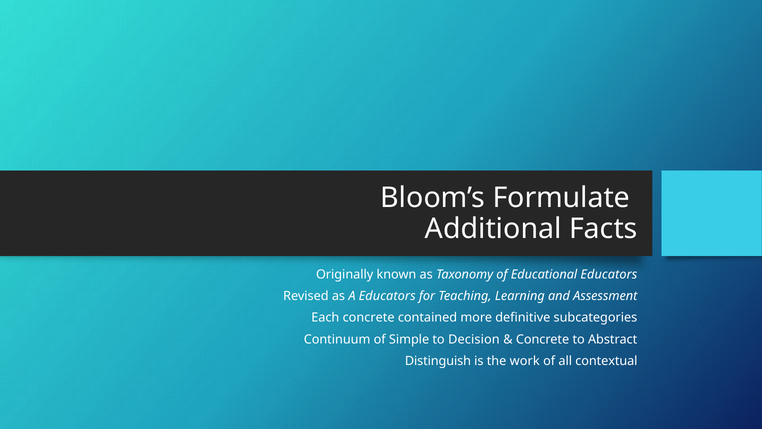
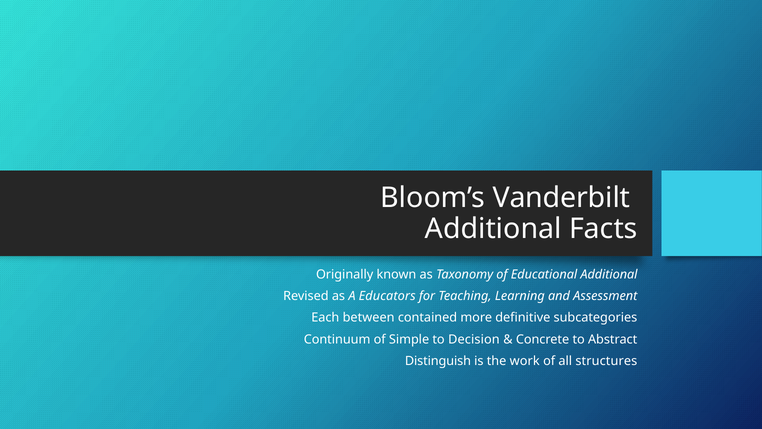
Formulate: Formulate -> Vanderbilt
Educational Educators: Educators -> Additional
Each concrete: concrete -> between
contextual: contextual -> structures
